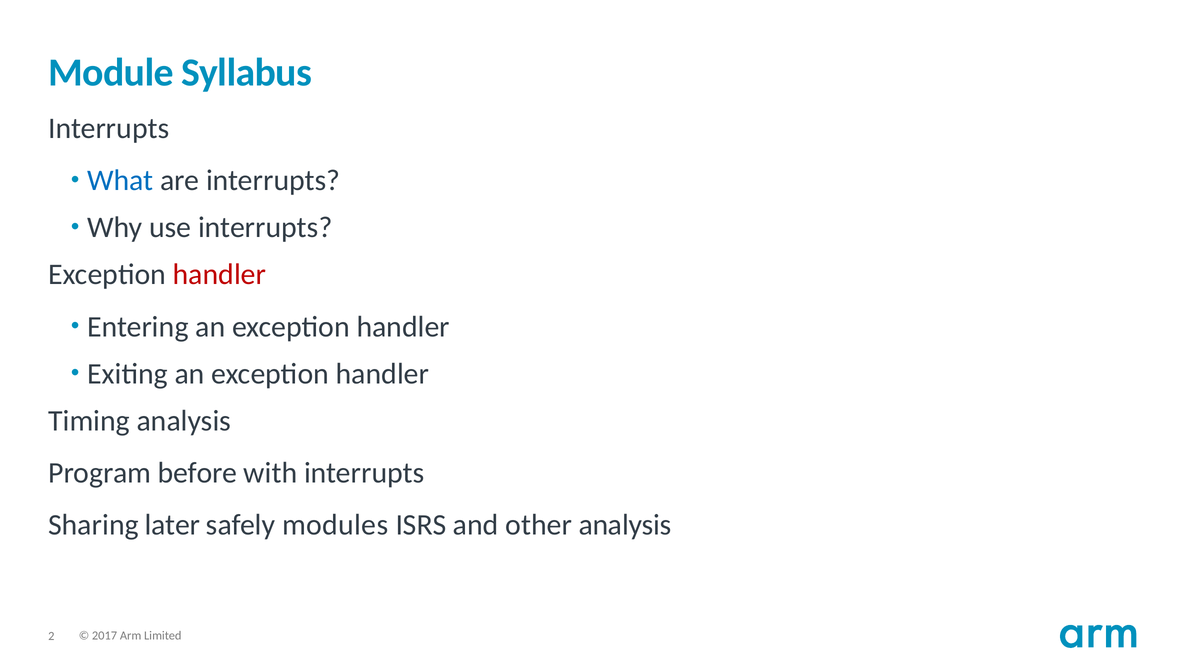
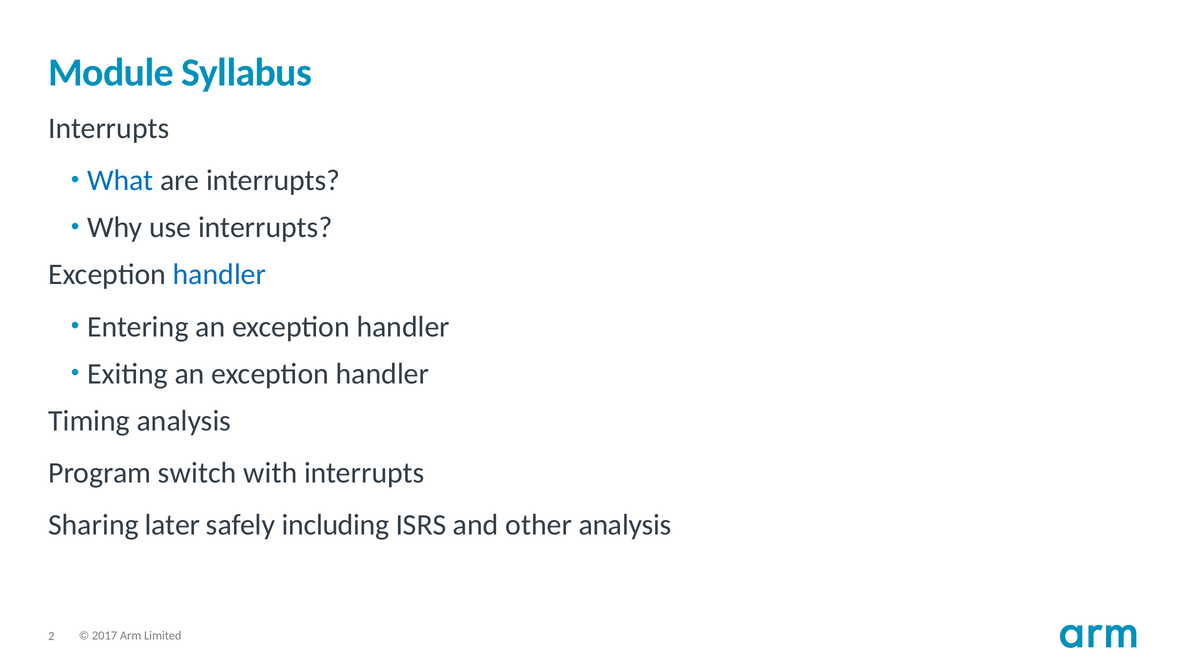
handler at (219, 275) colour: red -> blue
before: before -> switch
modules: modules -> including
